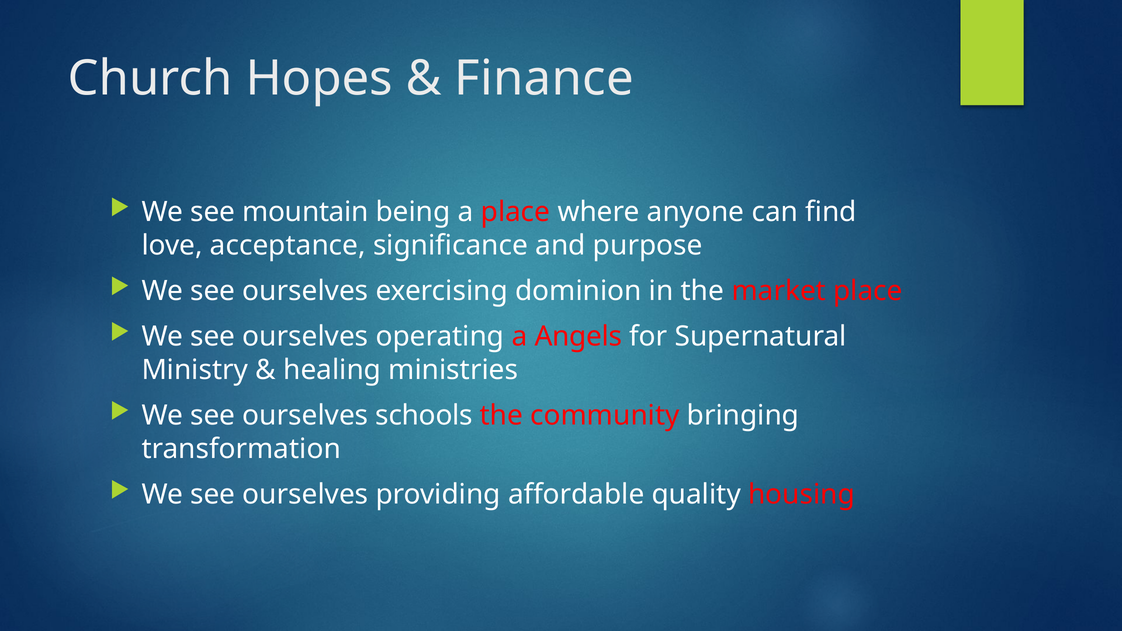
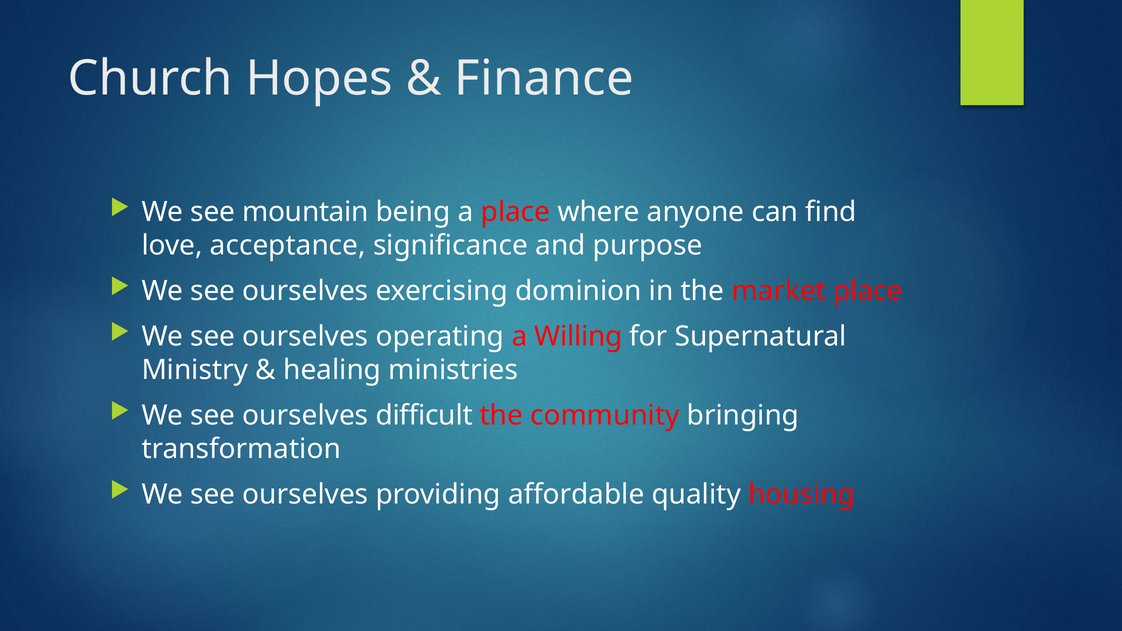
Angels: Angels -> Willing
schools: schools -> difficult
